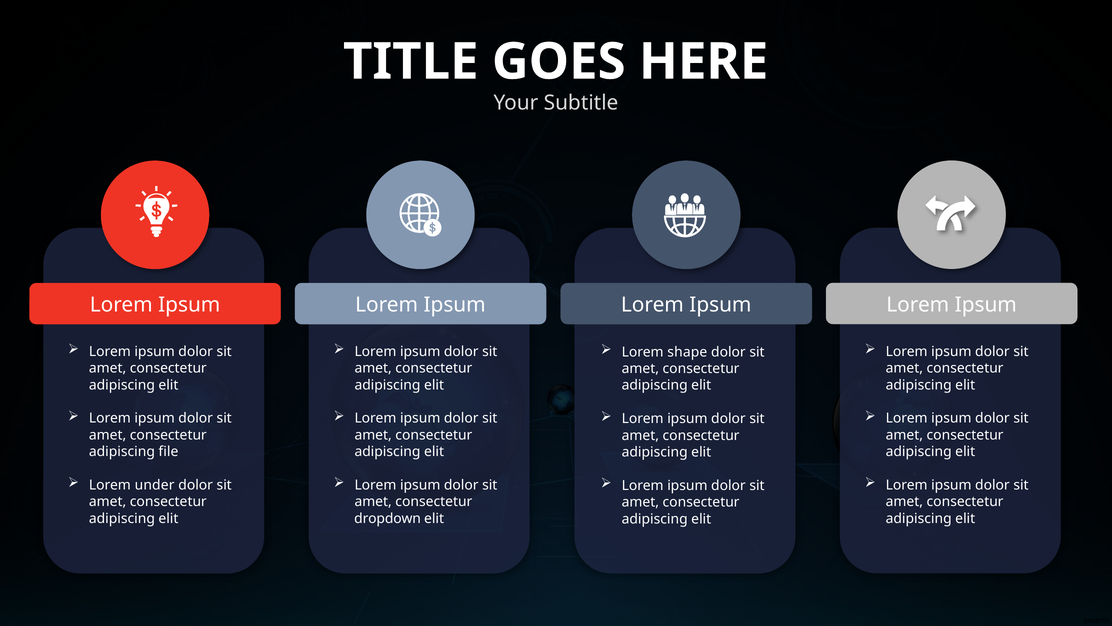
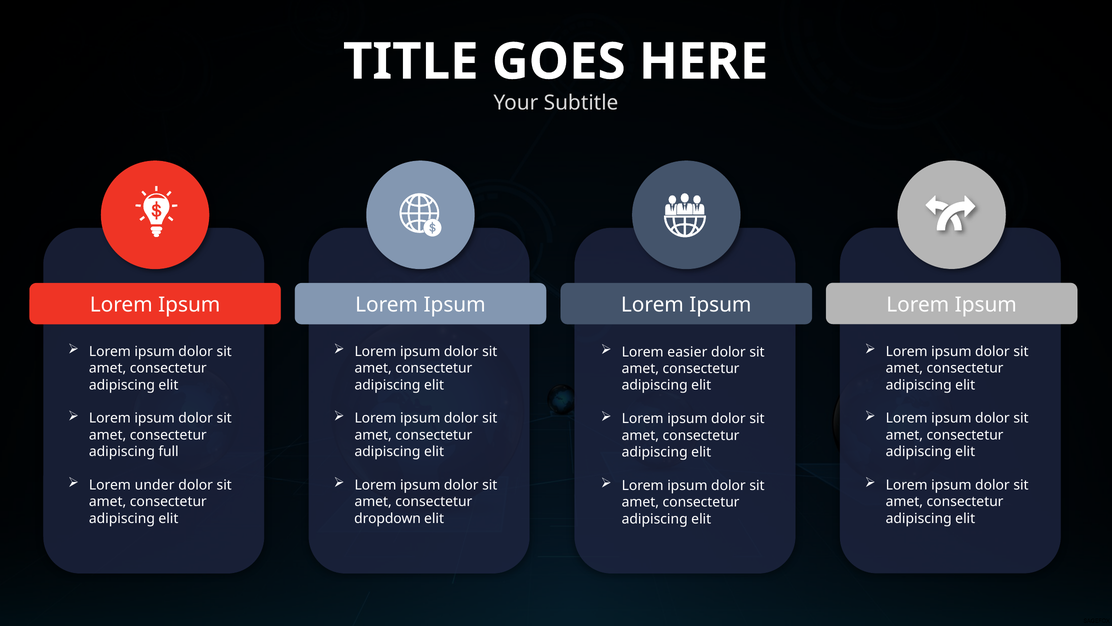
shape: shape -> easier
file: file -> full
